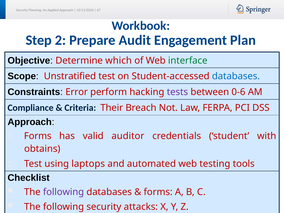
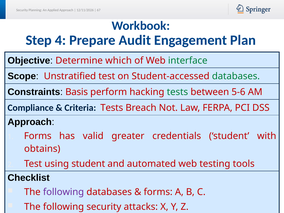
Step 2: 2 -> 4
databases at (236, 76) colour: blue -> green
Error: Error -> Basis
tests at (177, 92) colour: purple -> green
0-6: 0-6 -> 5-6
Criteria Their: Their -> Tests
auditor: auditor -> greater
using laptops: laptops -> student
